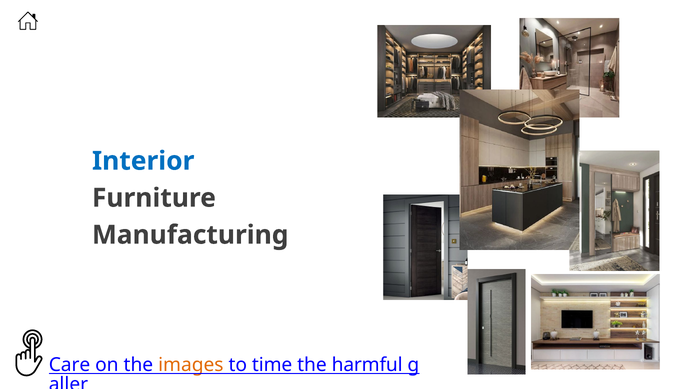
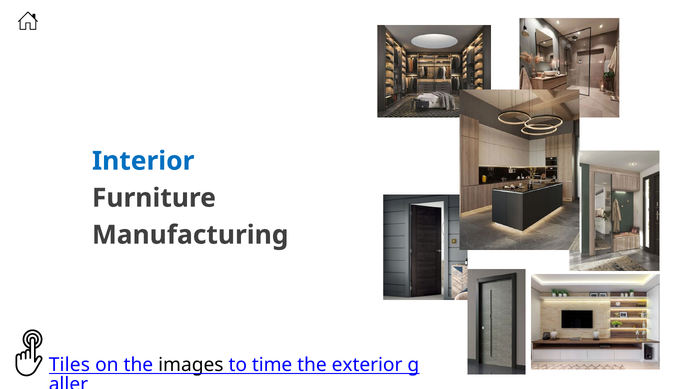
Care: Care -> Tiles
images colour: orange -> black
harmful: harmful -> exterior
